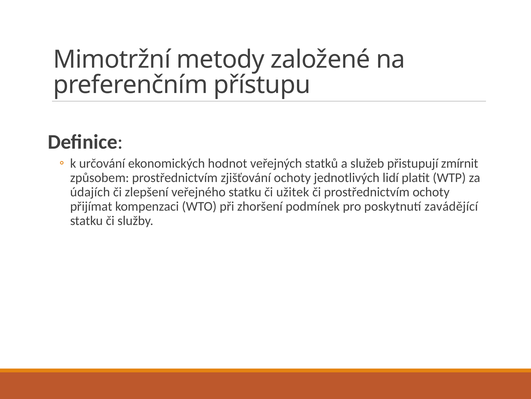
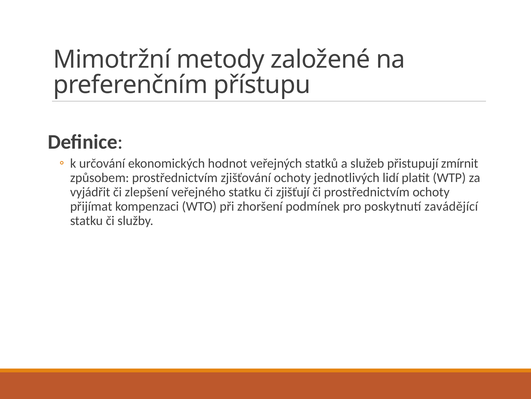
údajích: údajích -> vyjádřit
užitek: užitek -> zjišťují
